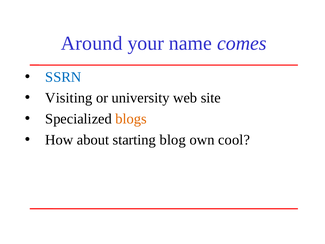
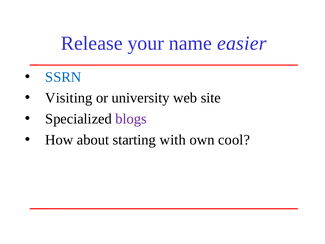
Around: Around -> Release
comes: comes -> easier
blogs colour: orange -> purple
blog: blog -> with
